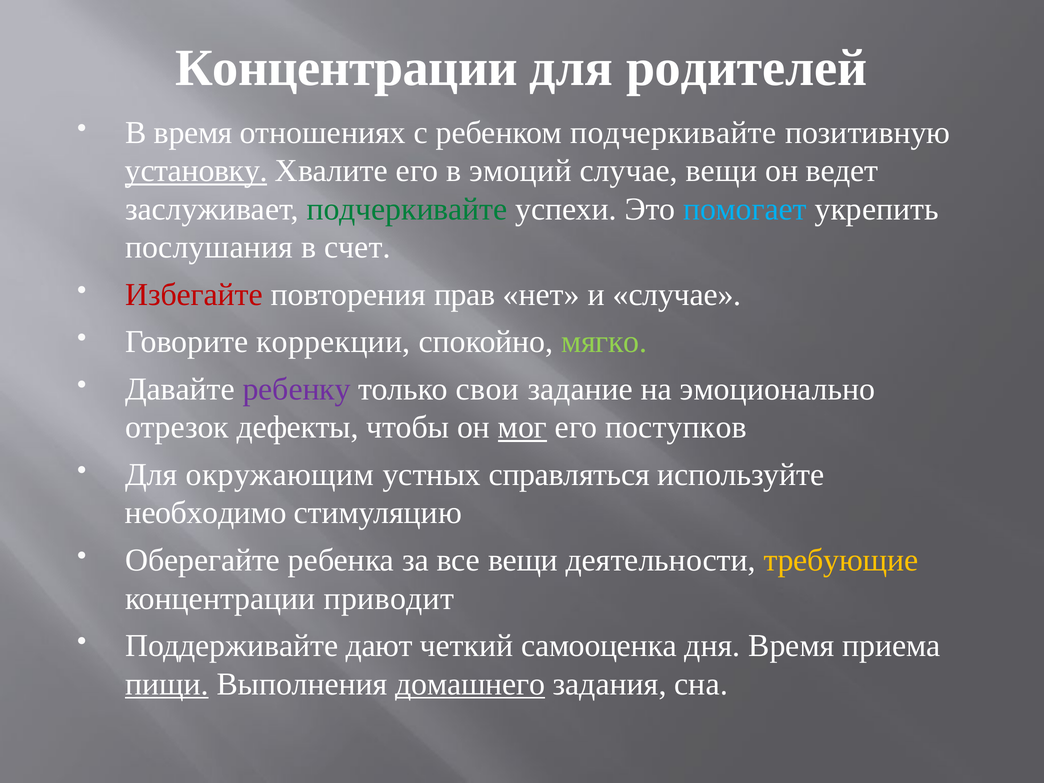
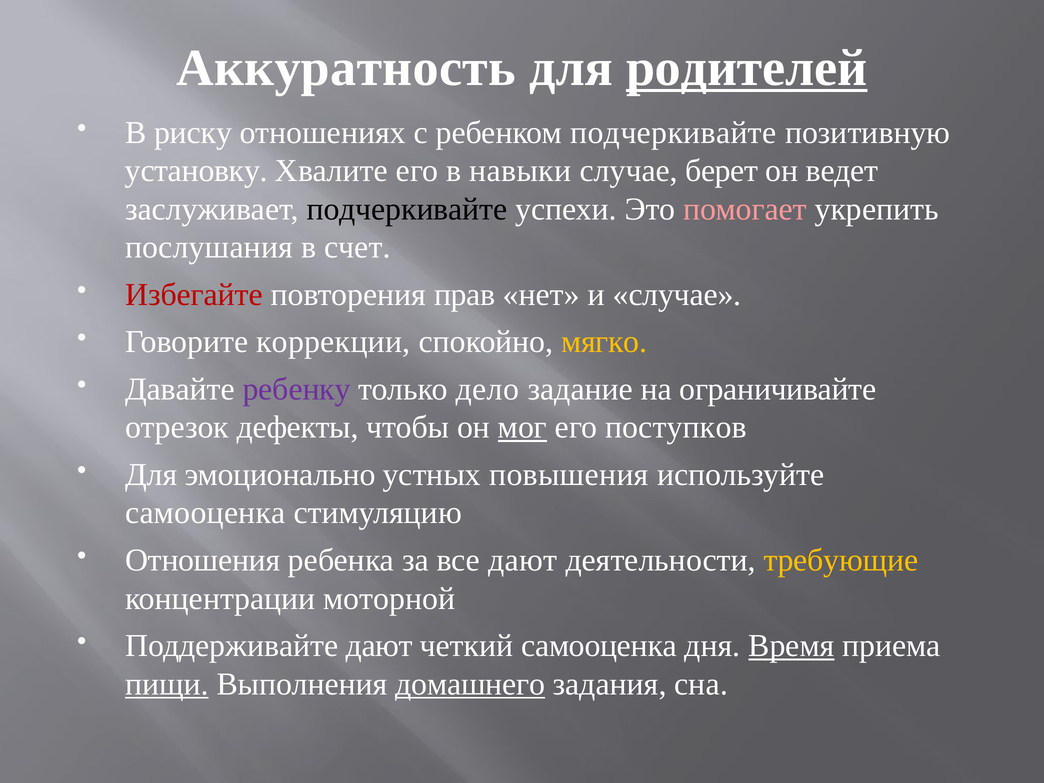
Концентрации at (346, 68): Концентрации -> Аккуратность
родителей underline: none -> present
В время: время -> риску
установку underline: present -> none
эмоций: эмоций -> навыки
случае вещи: вещи -> берет
подчеркивайте at (407, 209) colour: green -> black
помогает colour: light blue -> pink
мягко colour: light green -> yellow
свои: свои -> дело
эмоционально: эмоционально -> ограничивайте
окружающим: окружающим -> эмоционально
справляться: справляться -> повышения
необходимо at (206, 513): необходимо -> самооценка
Оберегайте: Оберегайте -> Отношения
все вещи: вещи -> дают
приводит: приводит -> моторной
Время at (791, 646) underline: none -> present
